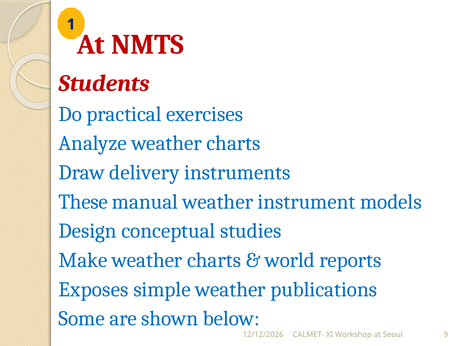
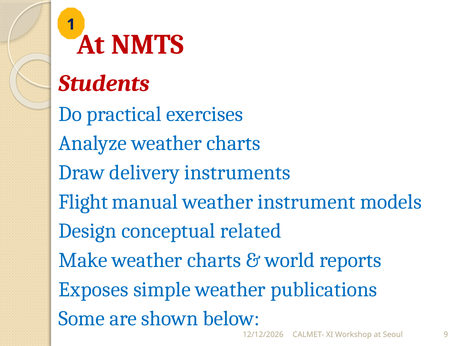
These: These -> Flight
studies: studies -> related
